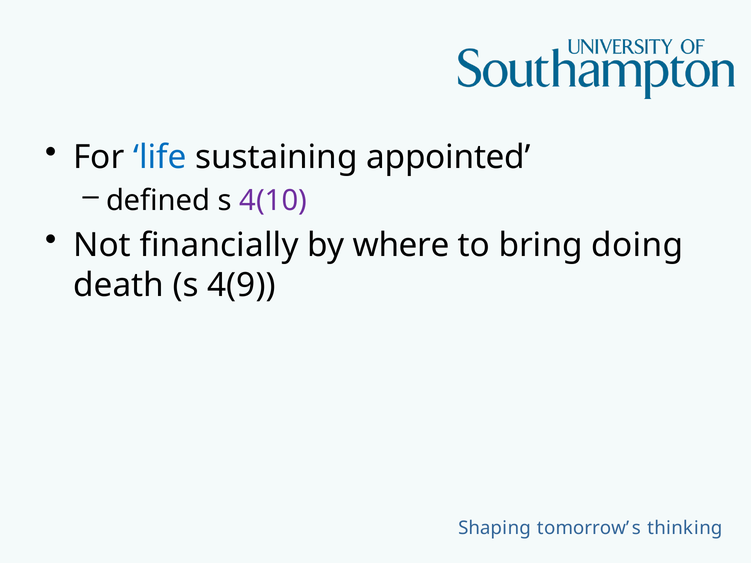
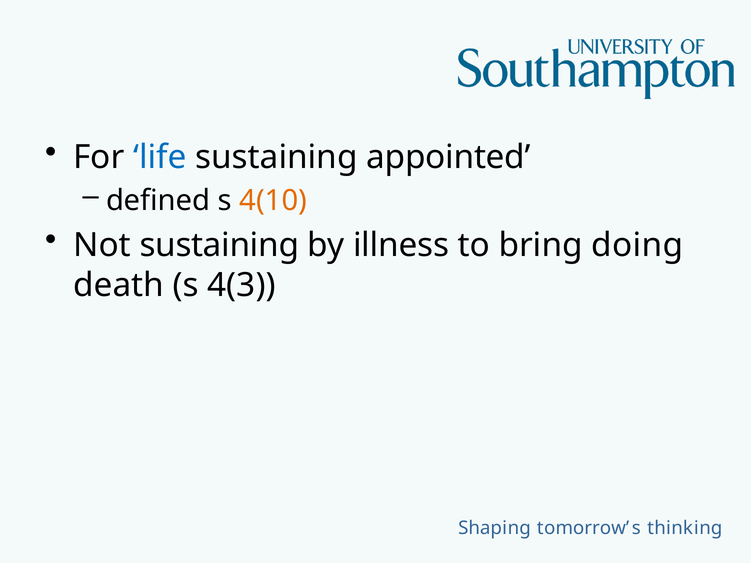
4(10 colour: purple -> orange
Not financially: financially -> sustaining
where: where -> illness
4(9: 4(9 -> 4(3
